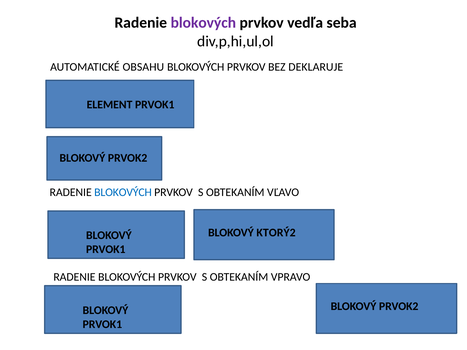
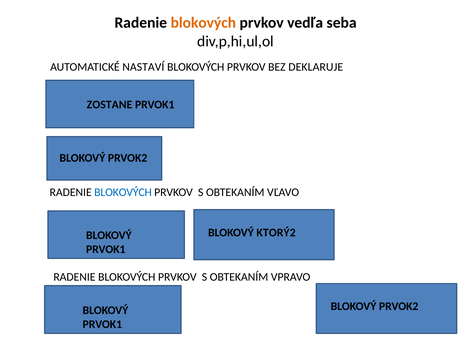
blokových at (203, 23) colour: purple -> orange
OBSAHU: OBSAHU -> NASTAVÍ
ELEMENT: ELEMENT -> ZOSTANE
